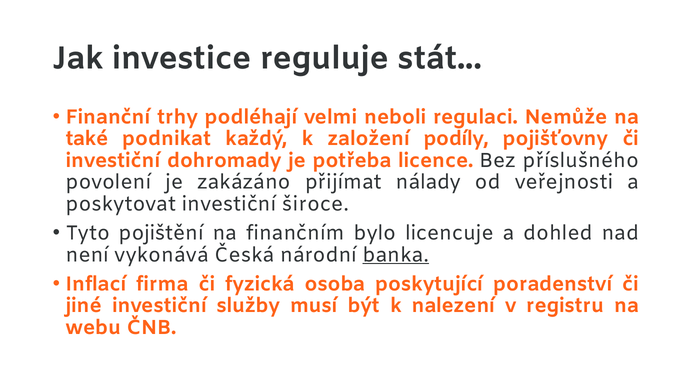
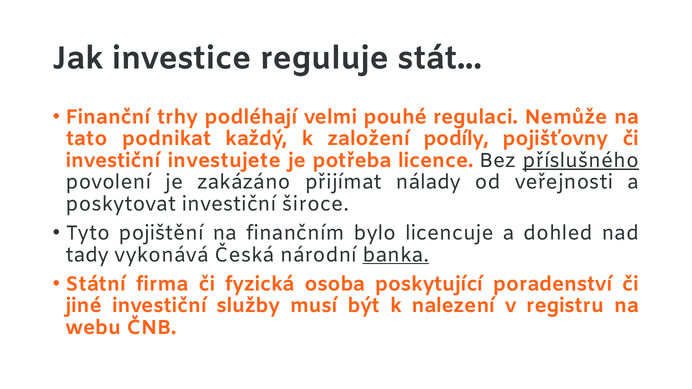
neboli: neboli -> pouhé
také: také -> tato
dohromady: dohromady -> investujete
příslušného underline: none -> present
není: není -> tady
Inflací: Inflací -> Státní
